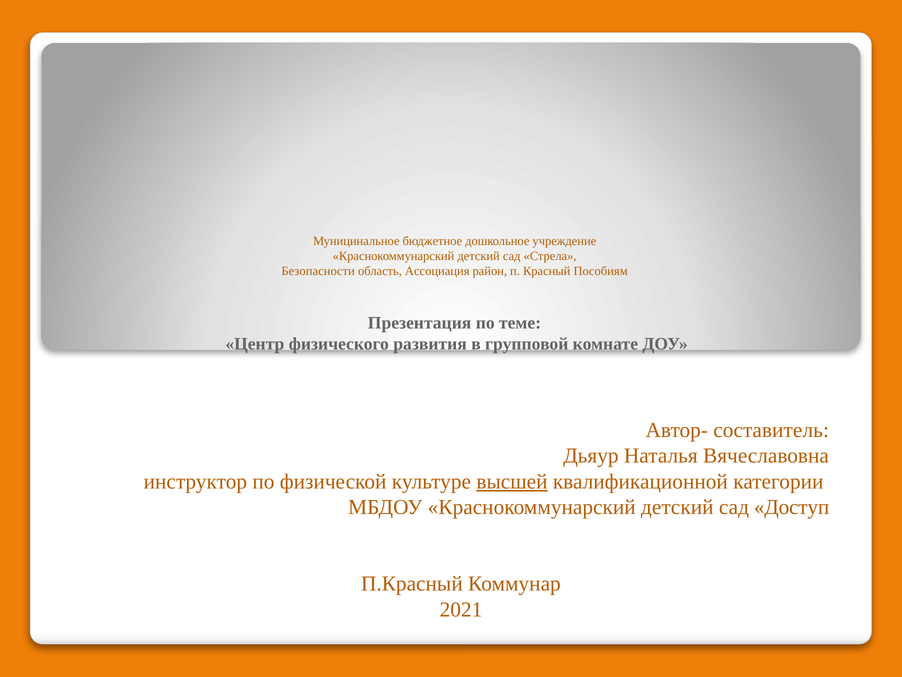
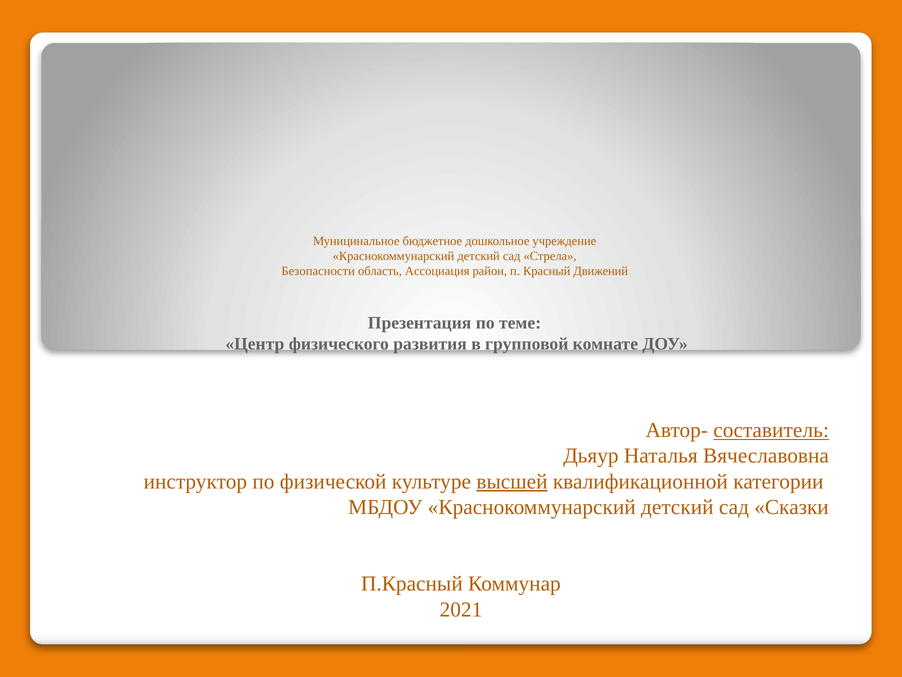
Пособиям: Пособиям -> Движений
составитель underline: none -> present
Доступ: Доступ -> Сказки
